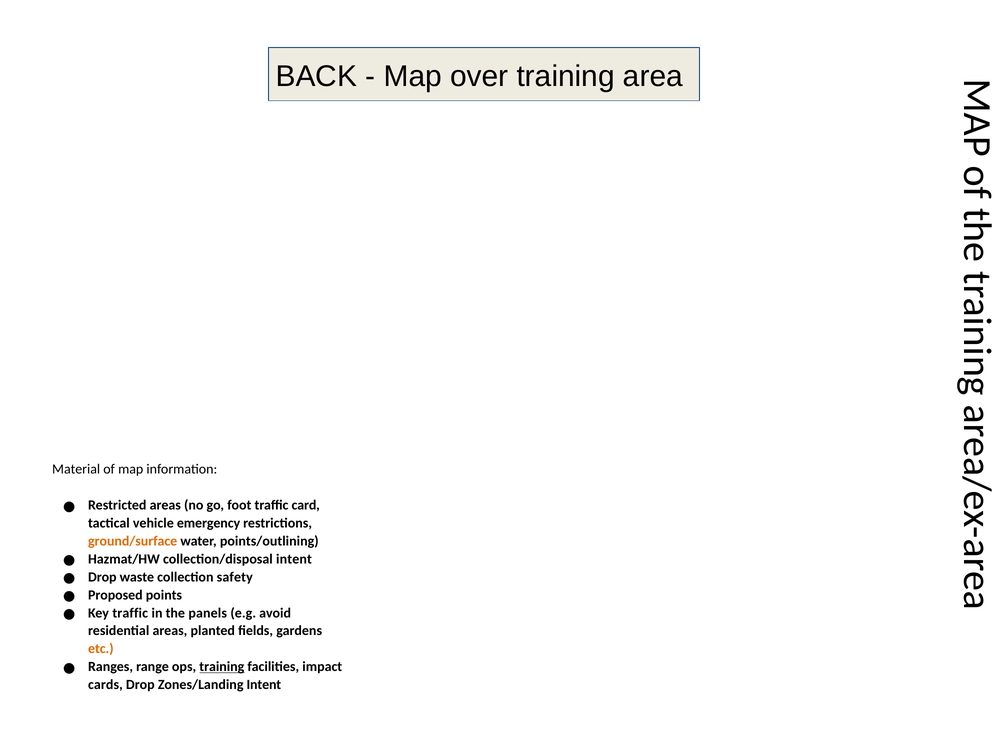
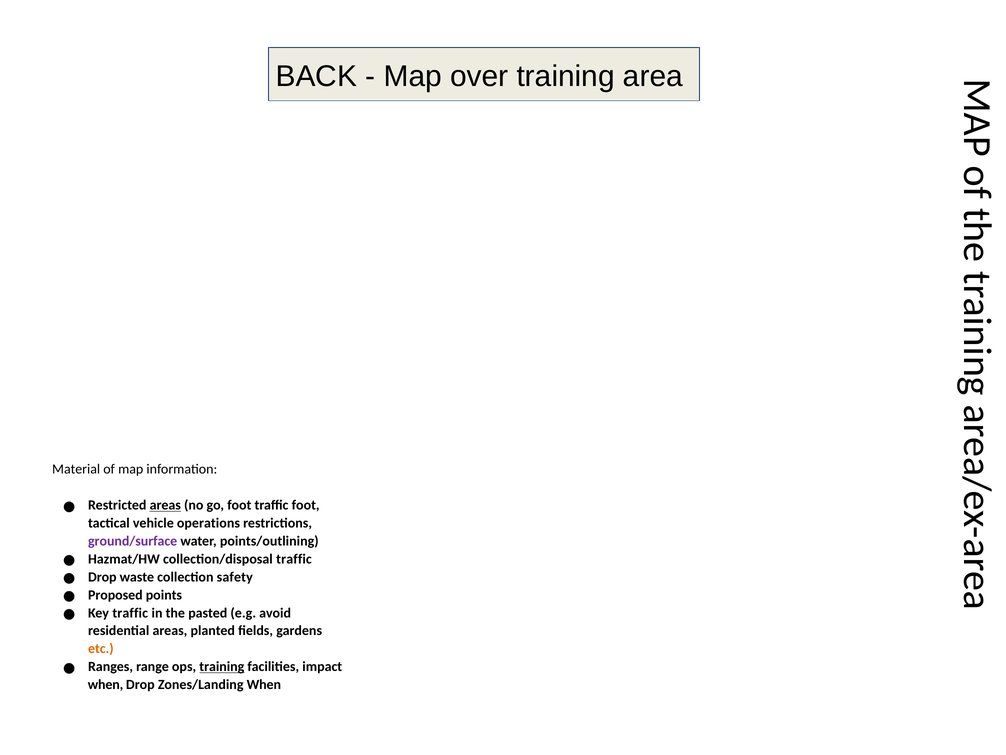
areas at (165, 505) underline: none -> present
traffic card: card -> foot
emergency: emergency -> operations
ground/surface colour: orange -> purple
collection/disposal intent: intent -> traffic
panels: panels -> pasted
cards at (105, 684): cards -> when
Zones/Landing Intent: Intent -> When
